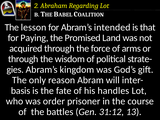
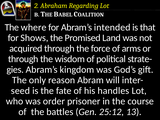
lesson: lesson -> where
Paying: Paying -> Shows
basis: basis -> seed
31:12: 31:12 -> 25:12
